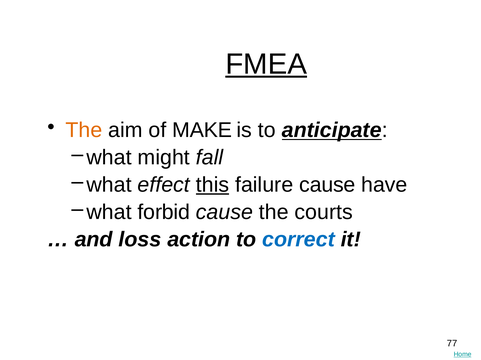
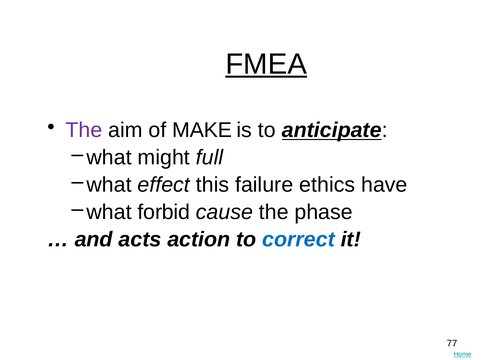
The at (84, 130) colour: orange -> purple
fall: fall -> full
this underline: present -> none
failure cause: cause -> ethics
courts: courts -> phase
loss: loss -> acts
